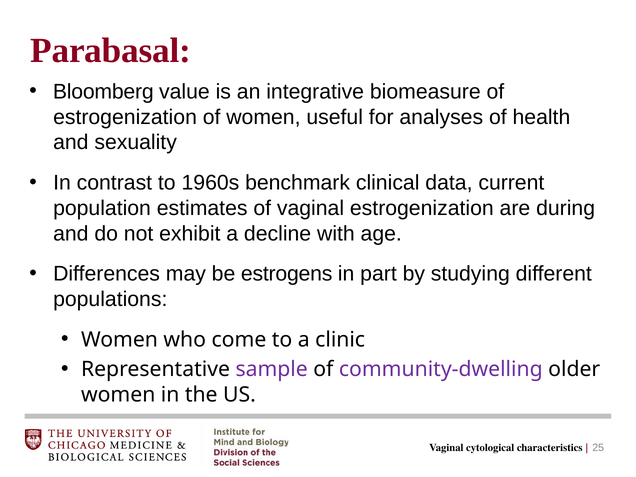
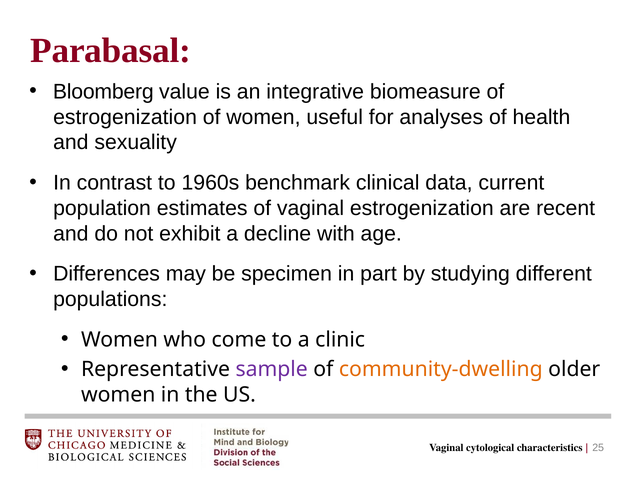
during: during -> recent
estrogens: estrogens -> specimen
community-dwelling colour: purple -> orange
